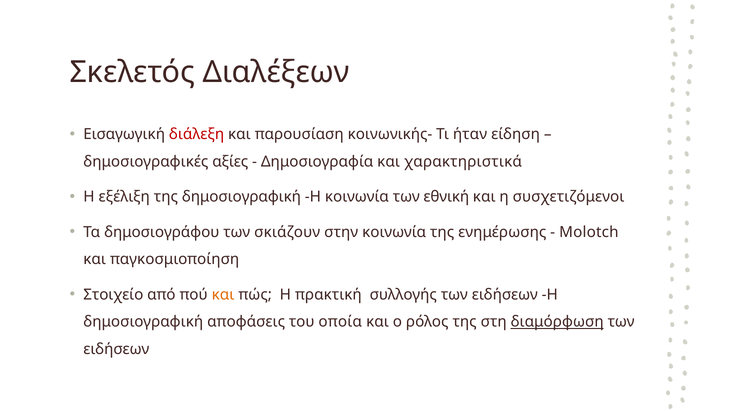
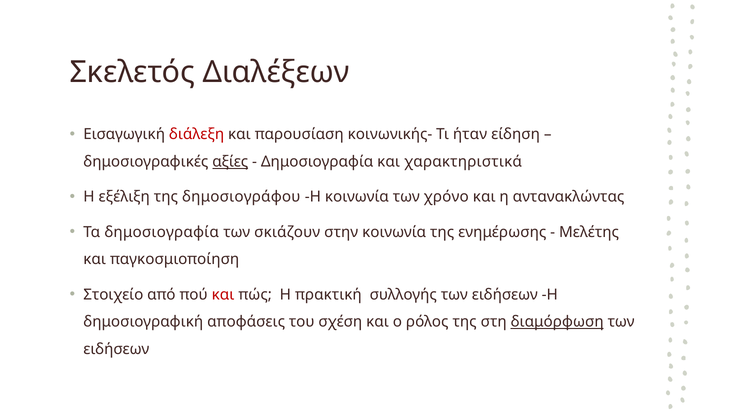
αξίες underline: none -> present
της δημοσιογραφική: δημοσιογραφική -> δημοσιογράφου
εθνική: εθνική -> χρόνο
συσχετιζόμενοι: συσχετιζόμενοι -> αντανακλώντας
Τα δημοσιογράφου: δημοσιογράφου -> δημοσιογραφία
Molotch: Molotch -> Μελέτης
και at (223, 295) colour: orange -> red
οποία: οποία -> σχέση
